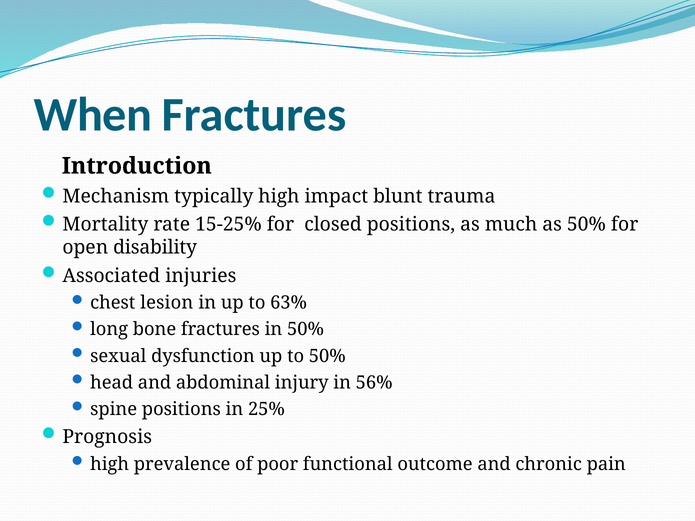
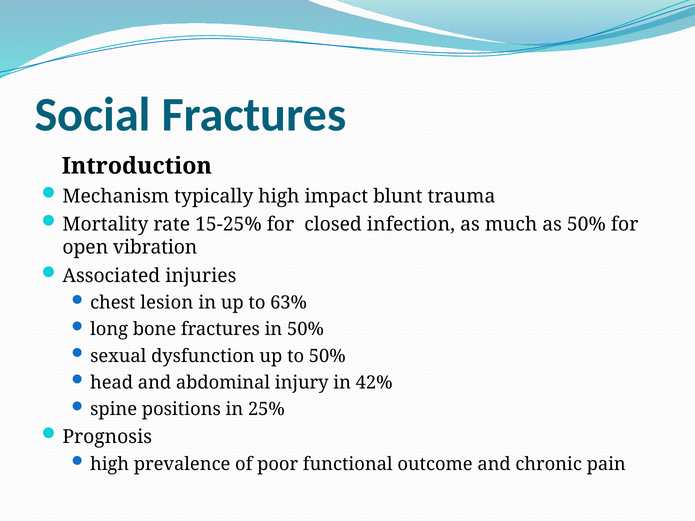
When: When -> Social
closed positions: positions -> infection
disability: disability -> vibration
56%: 56% -> 42%
